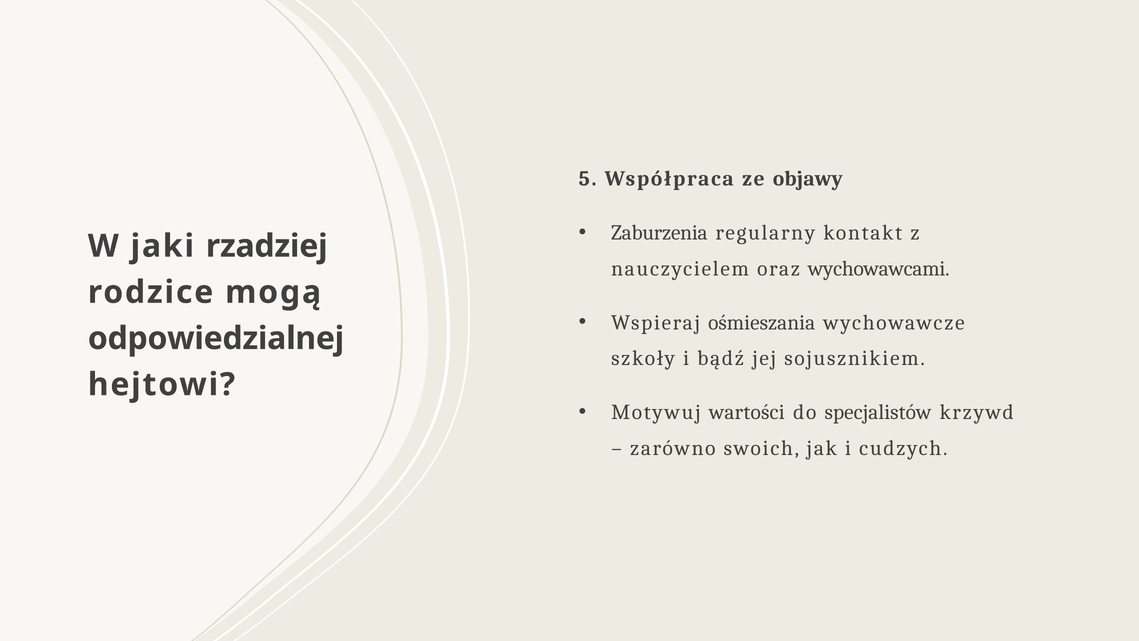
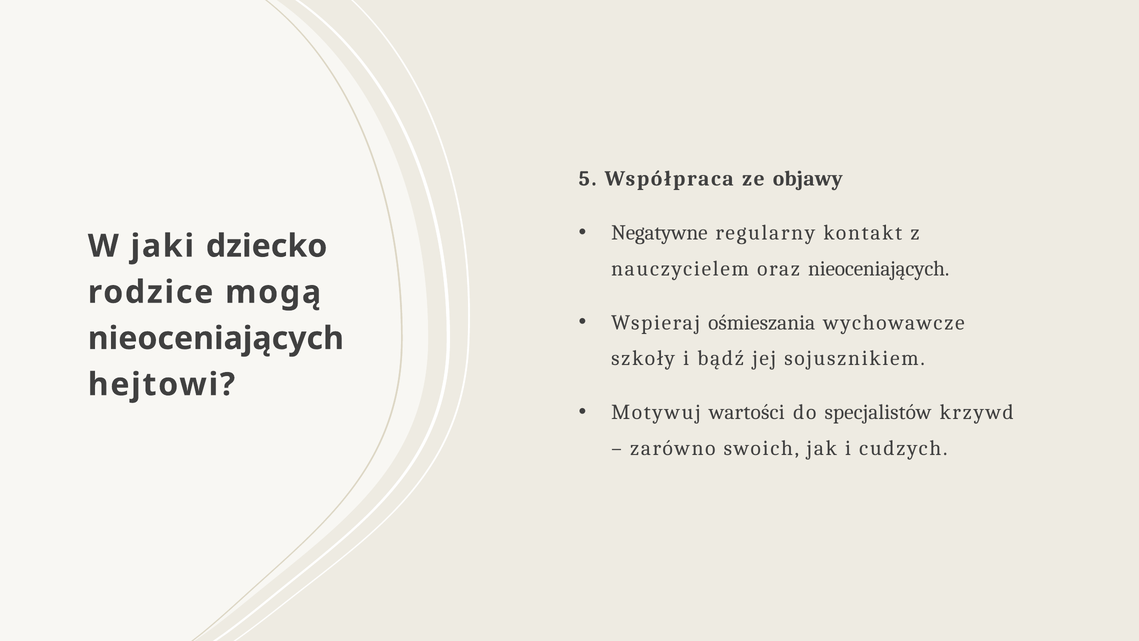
Zaburzenia: Zaburzenia -> Negatywne
rzadziej: rzadziej -> dziecko
oraz wychowawcami: wychowawcami -> nieoceniających
odpowiedzialnej at (216, 338): odpowiedzialnej -> nieoceniających
